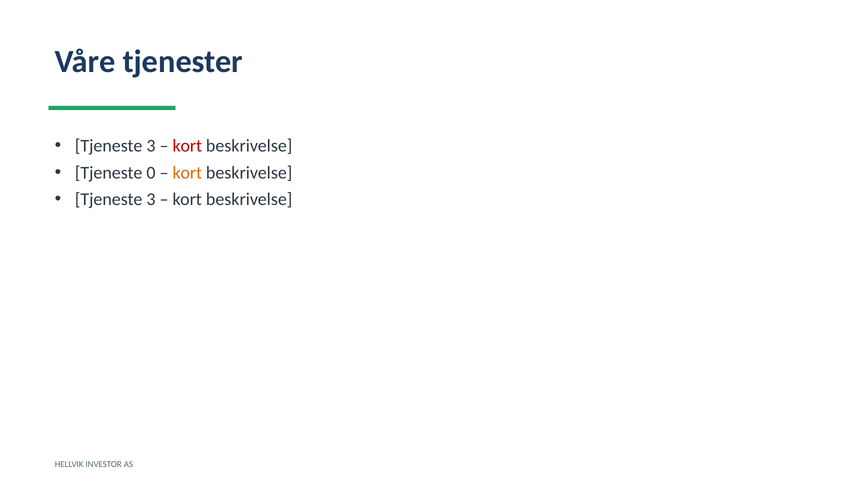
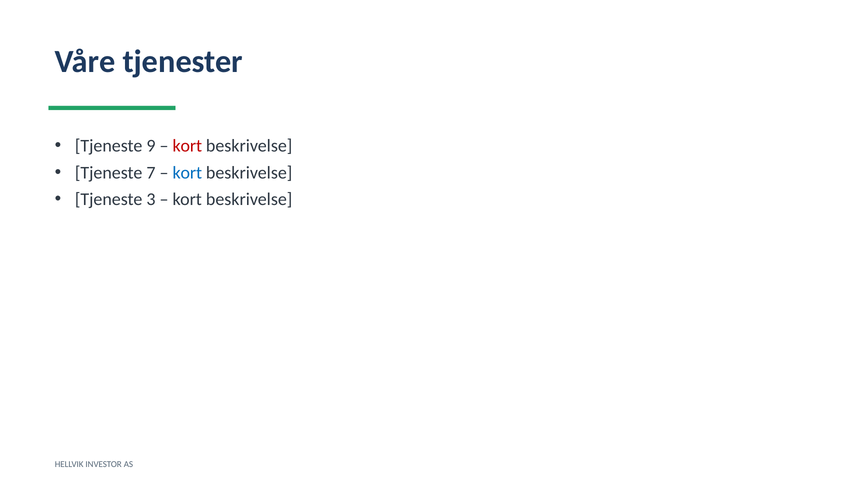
3 at (151, 146): 3 -> 9
0: 0 -> 7
kort at (187, 173) colour: orange -> blue
